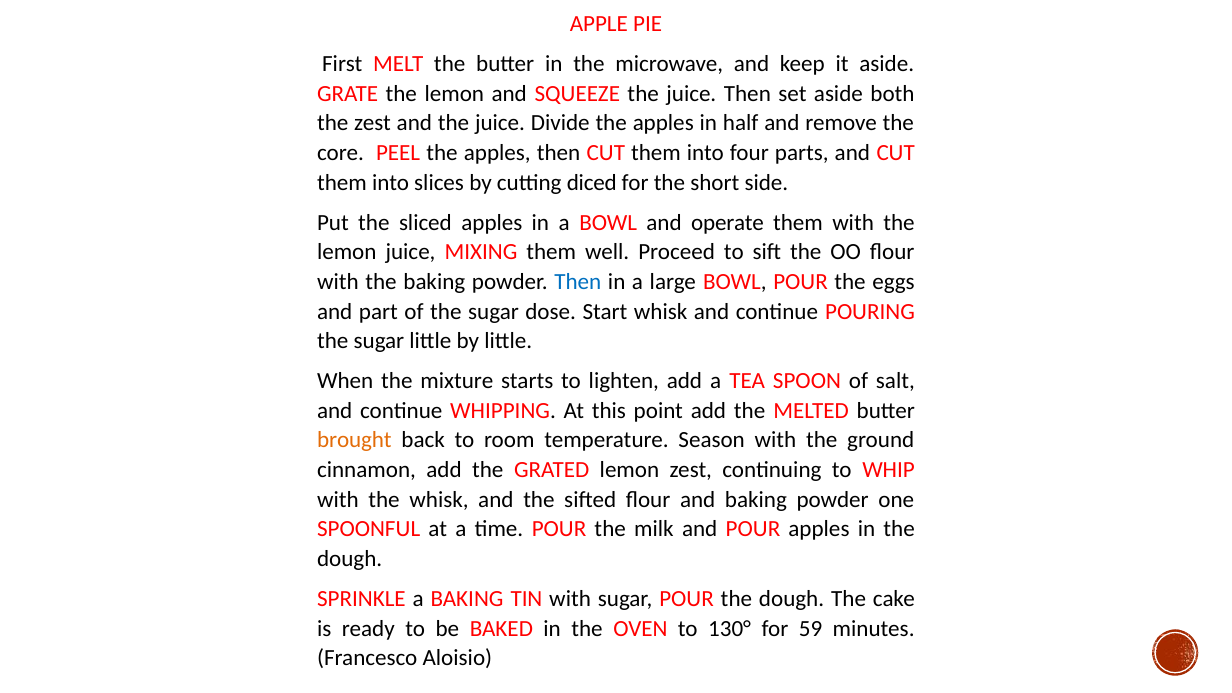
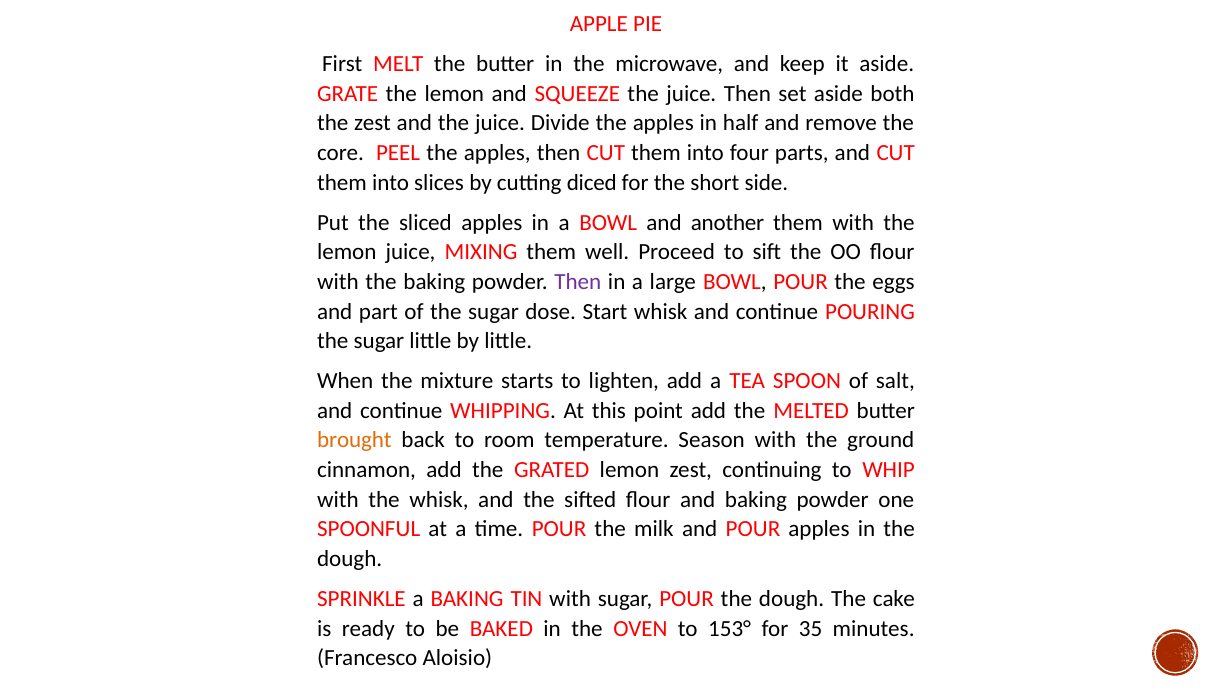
operate: operate -> another
Then at (578, 282) colour: blue -> purple
130°: 130° -> 153°
59: 59 -> 35
